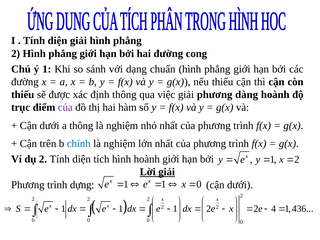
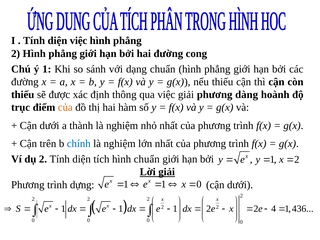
diện giải: giải -> việc
của at (65, 107) colour: purple -> orange
a thông: thông -> thành
hình hoành: hoành -> chuẩn
